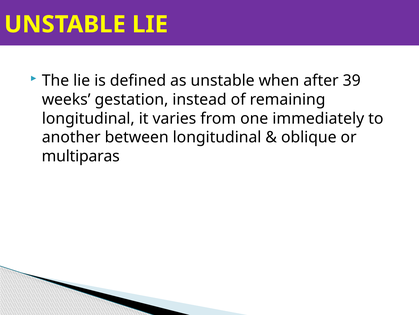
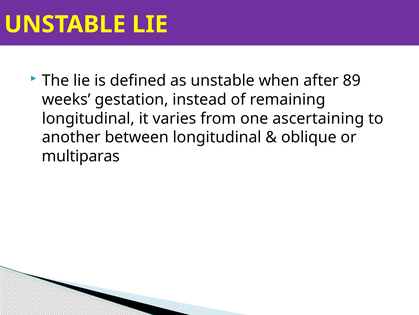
39: 39 -> 89
immediately: immediately -> ascertaining
